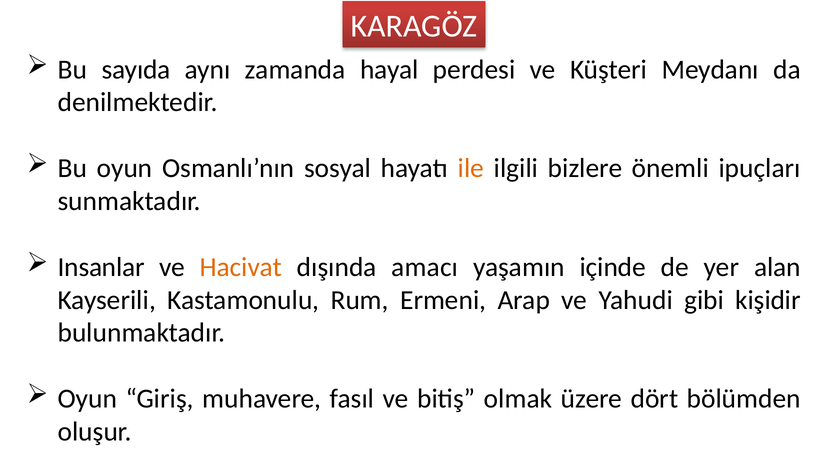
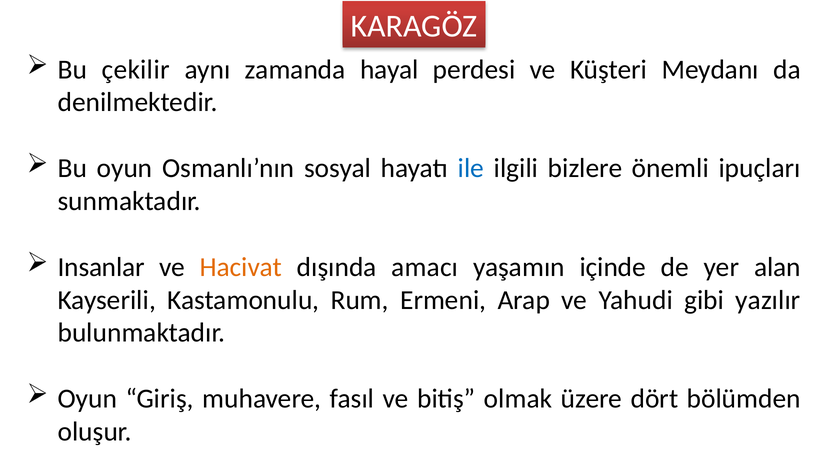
sayıda: sayıda -> çekilir
ile colour: orange -> blue
kişidir: kişidir -> yazılır
